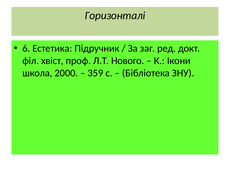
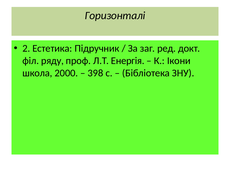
6: 6 -> 2
хвіст: хвіст -> ряду
Нового: Нового -> Енергія
359: 359 -> 398
